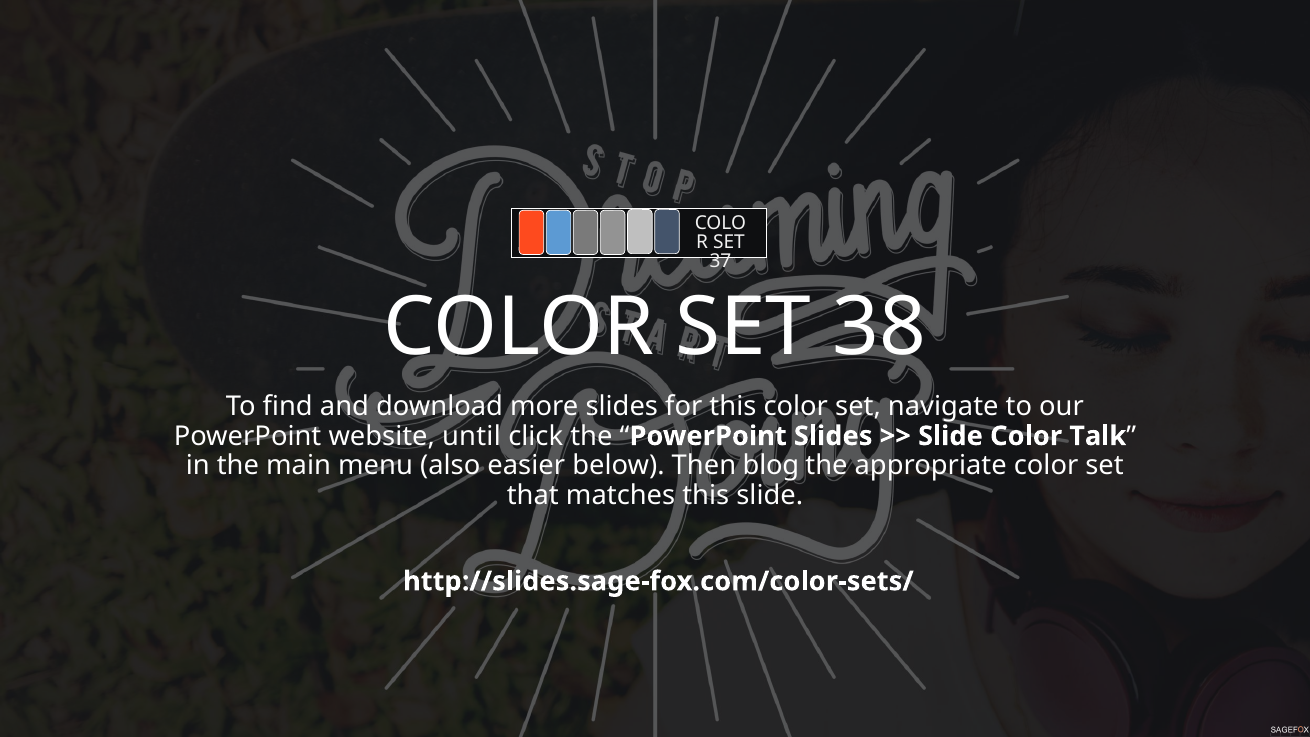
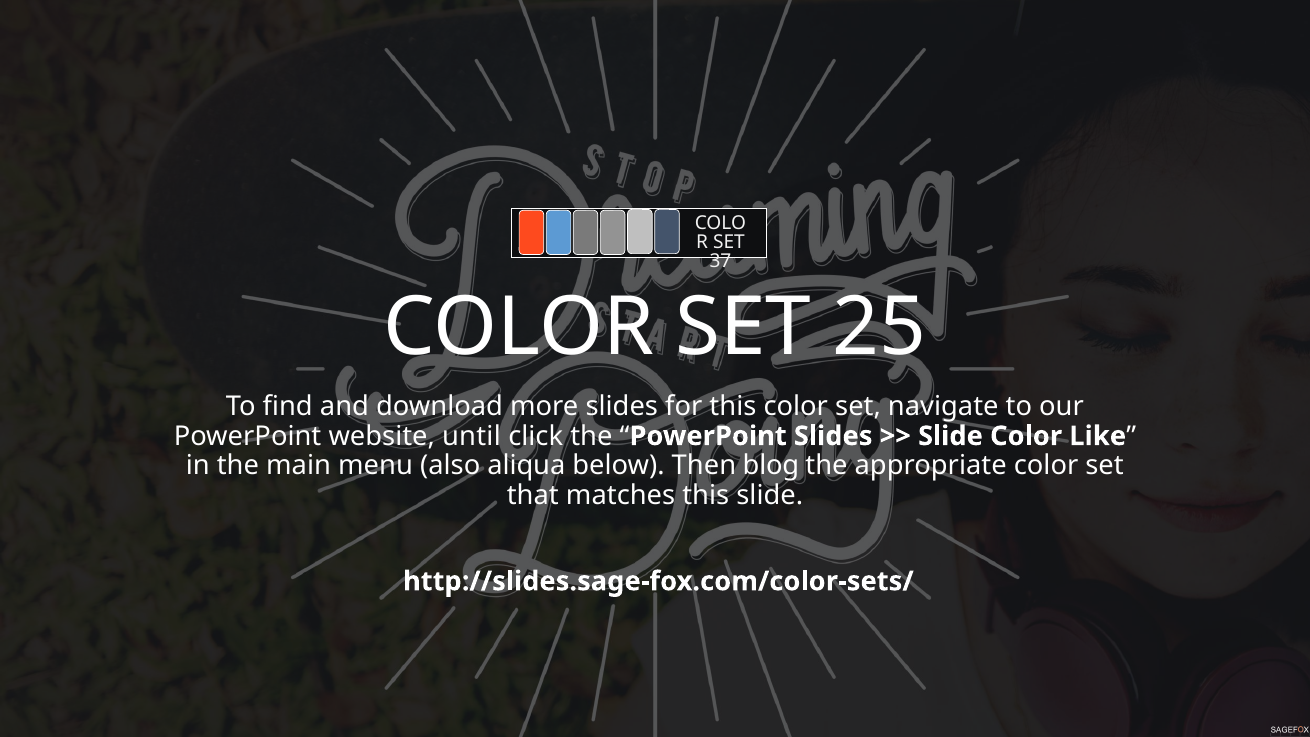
38: 38 -> 25
Talk: Talk -> Like
easier: easier -> aliqua
